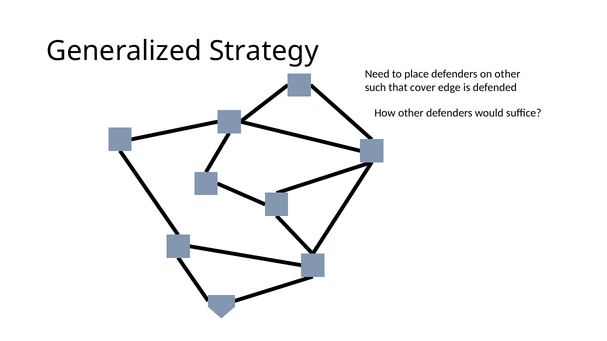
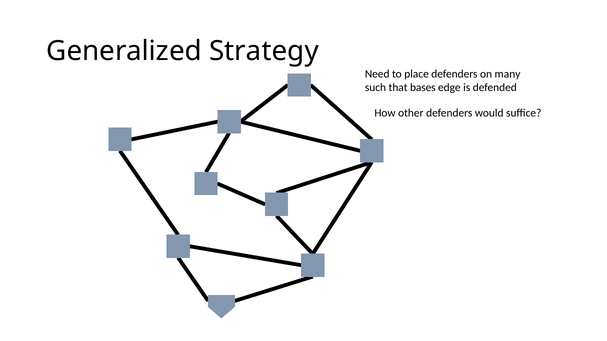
on other: other -> many
cover: cover -> bases
